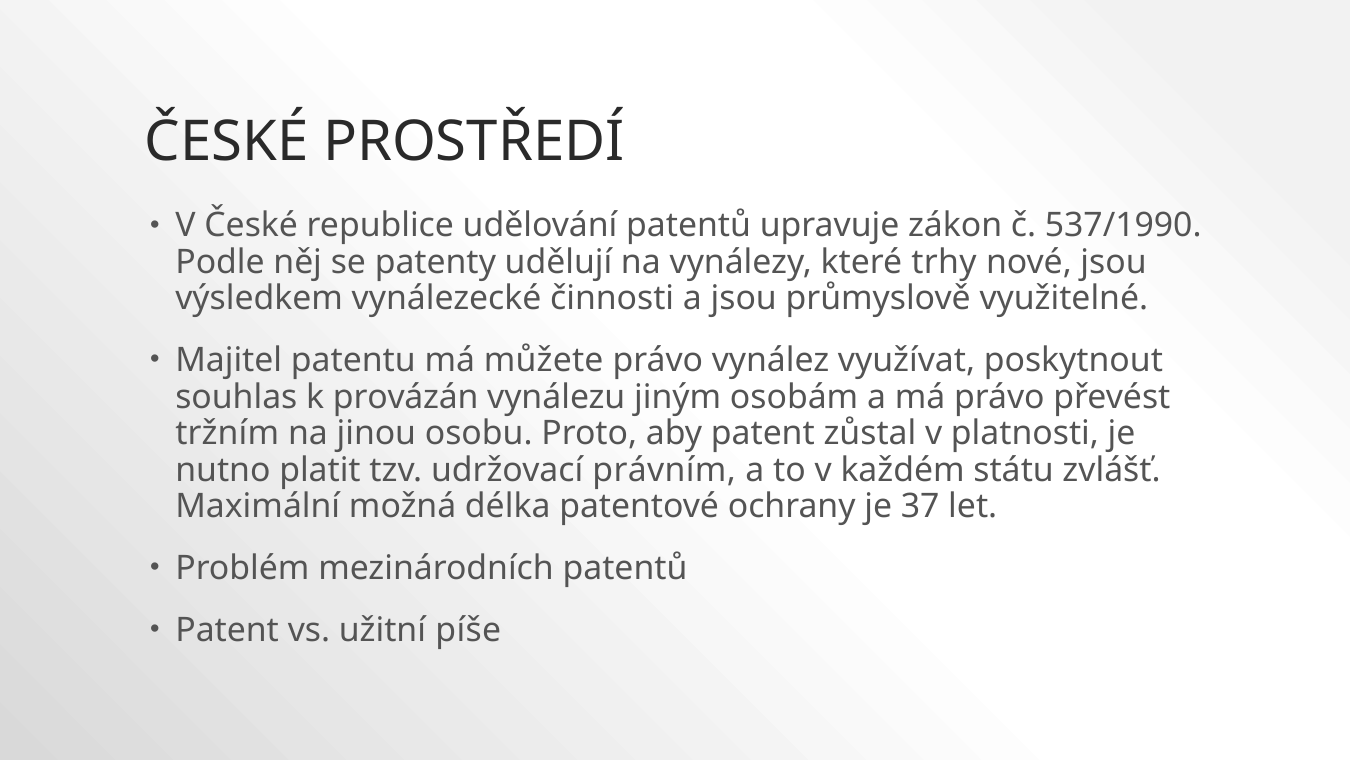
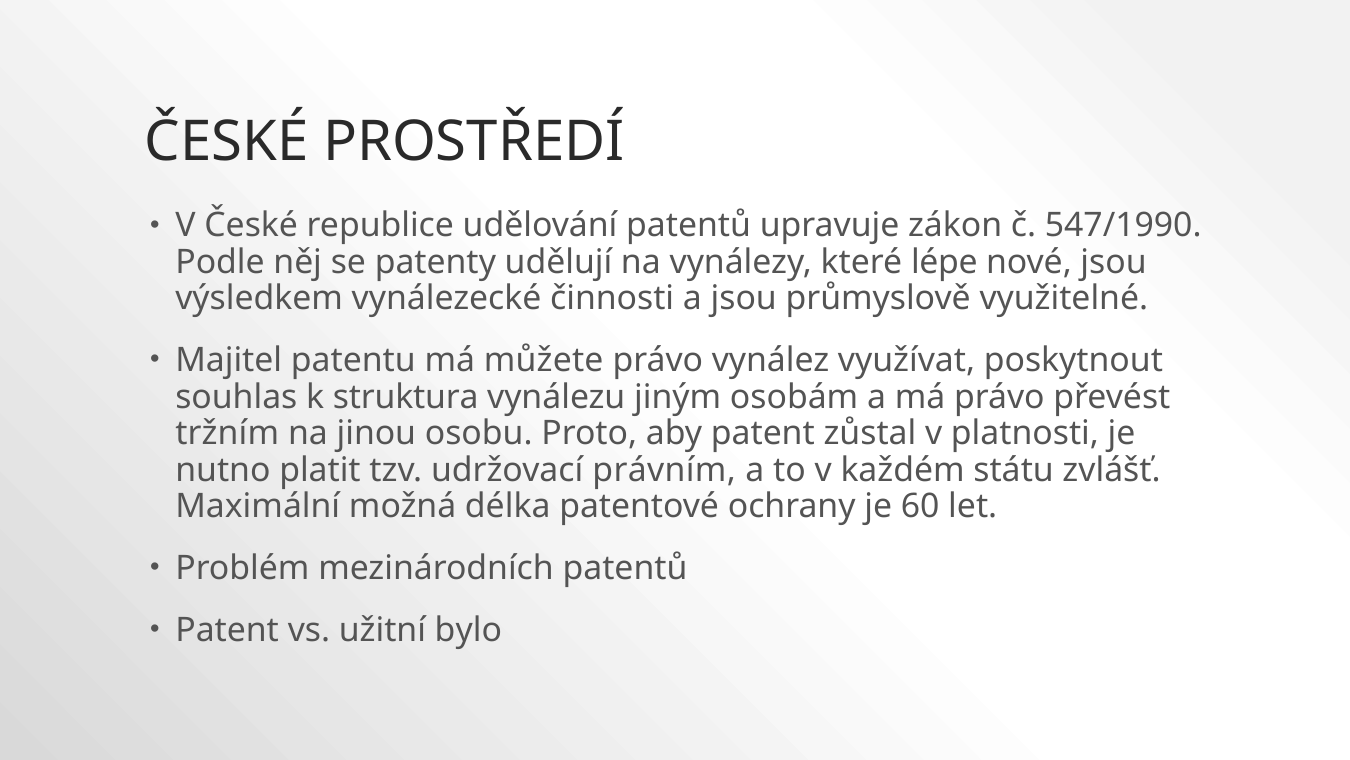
537/1990: 537/1990 -> 547/1990
trhy: trhy -> lépe
provázán: provázán -> struktura
37: 37 -> 60
píše: píše -> bylo
